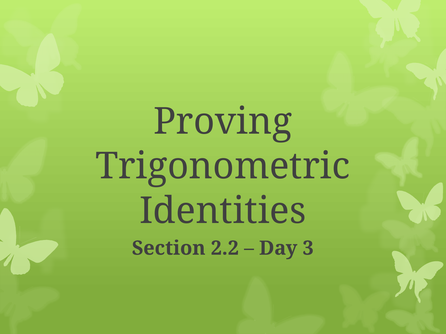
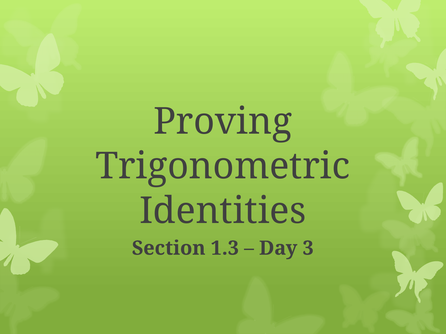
2.2: 2.2 -> 1.3
